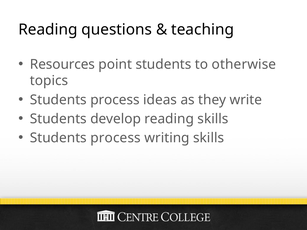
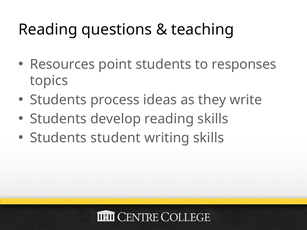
otherwise: otherwise -> responses
process at (116, 138): process -> student
